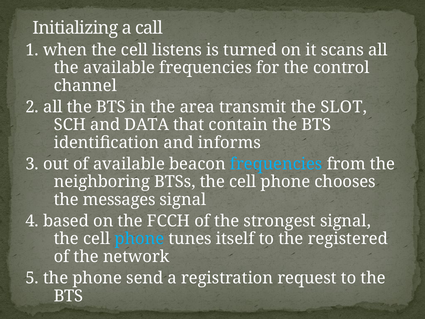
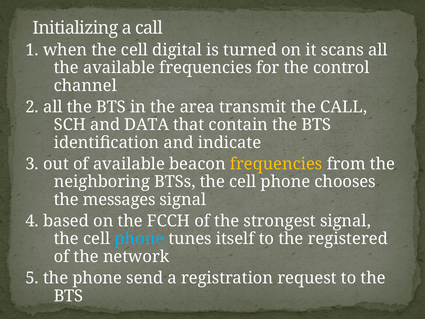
listens: listens -> digital
the SLOT: SLOT -> CALL
informs: informs -> indicate
frequencies at (276, 164) colour: light blue -> yellow
